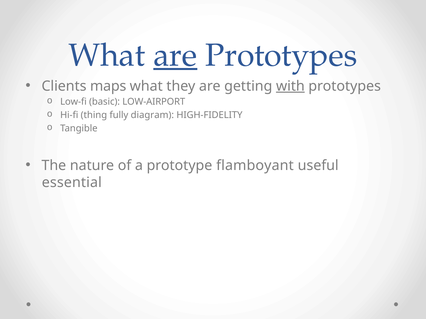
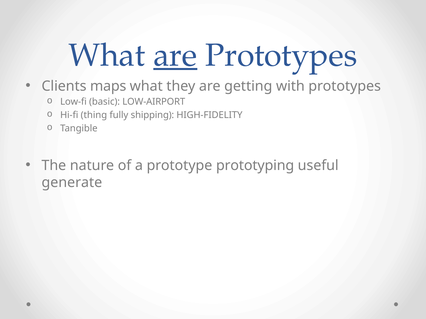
with underline: present -> none
diagram: diagram -> shipping
flamboyant: flamboyant -> prototyping
essential: essential -> generate
